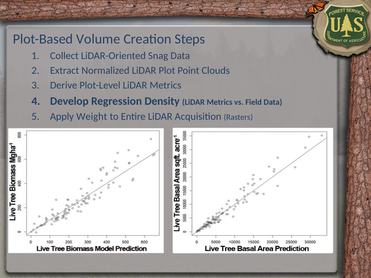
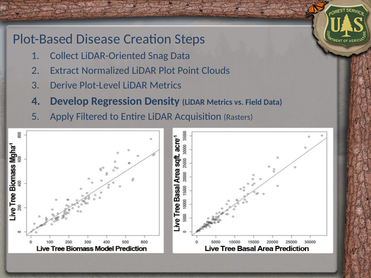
Volume: Volume -> Disease
Weight: Weight -> Filtered
